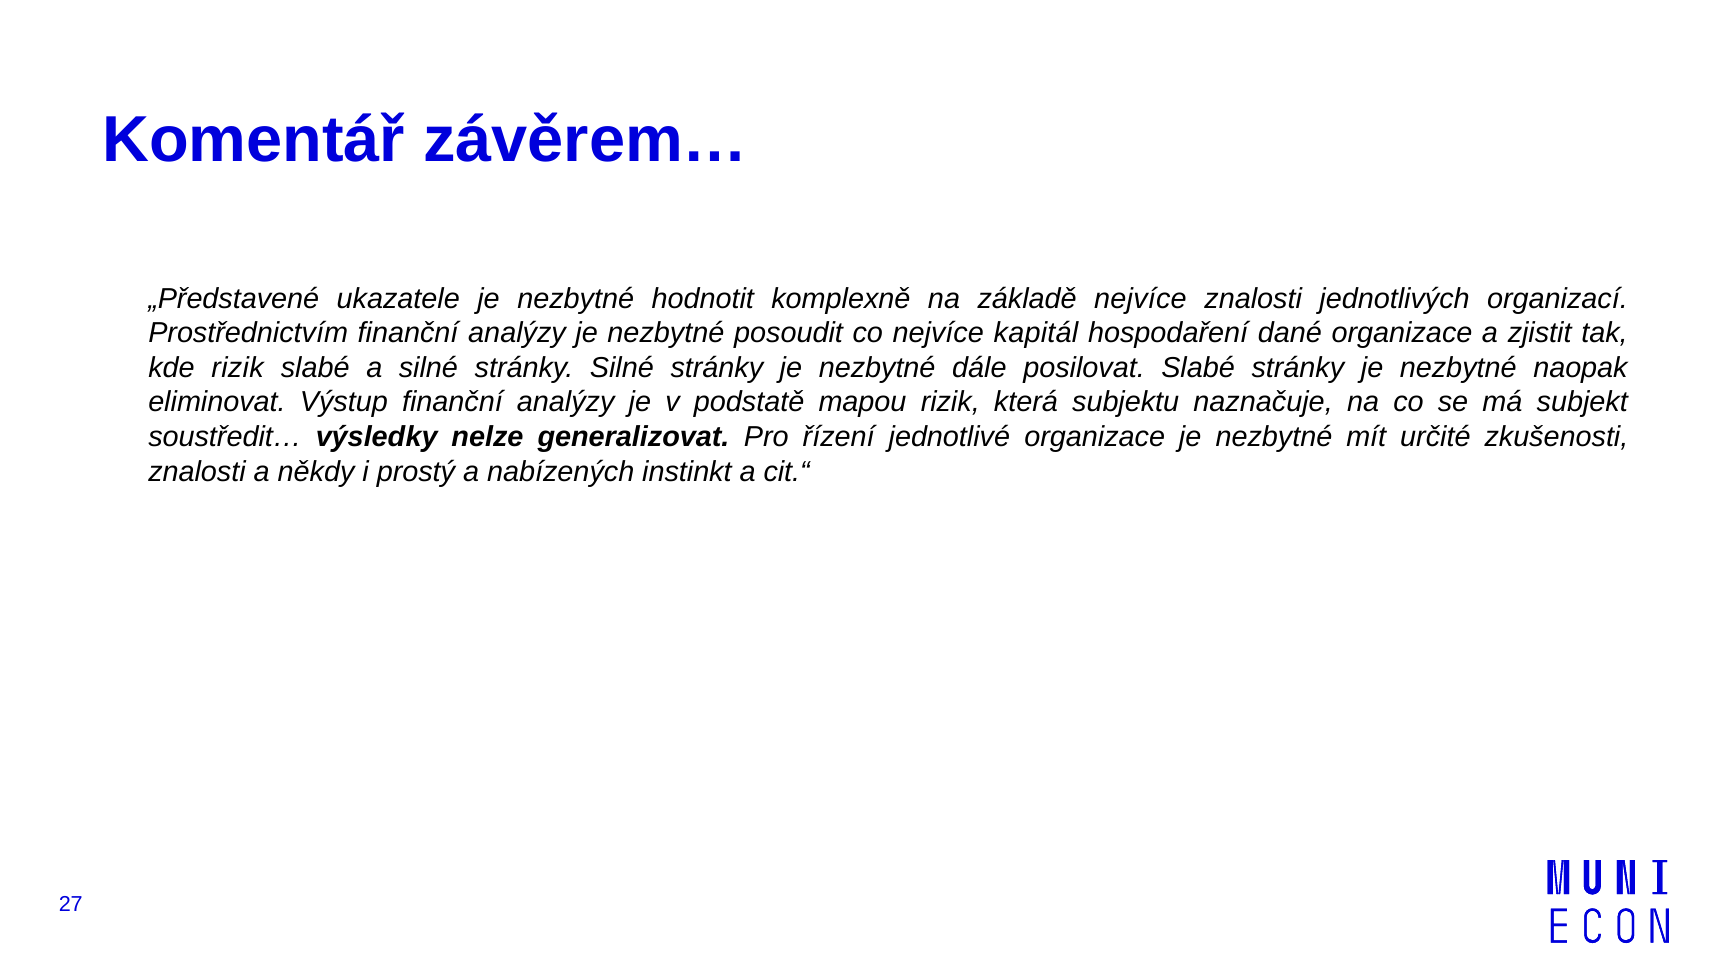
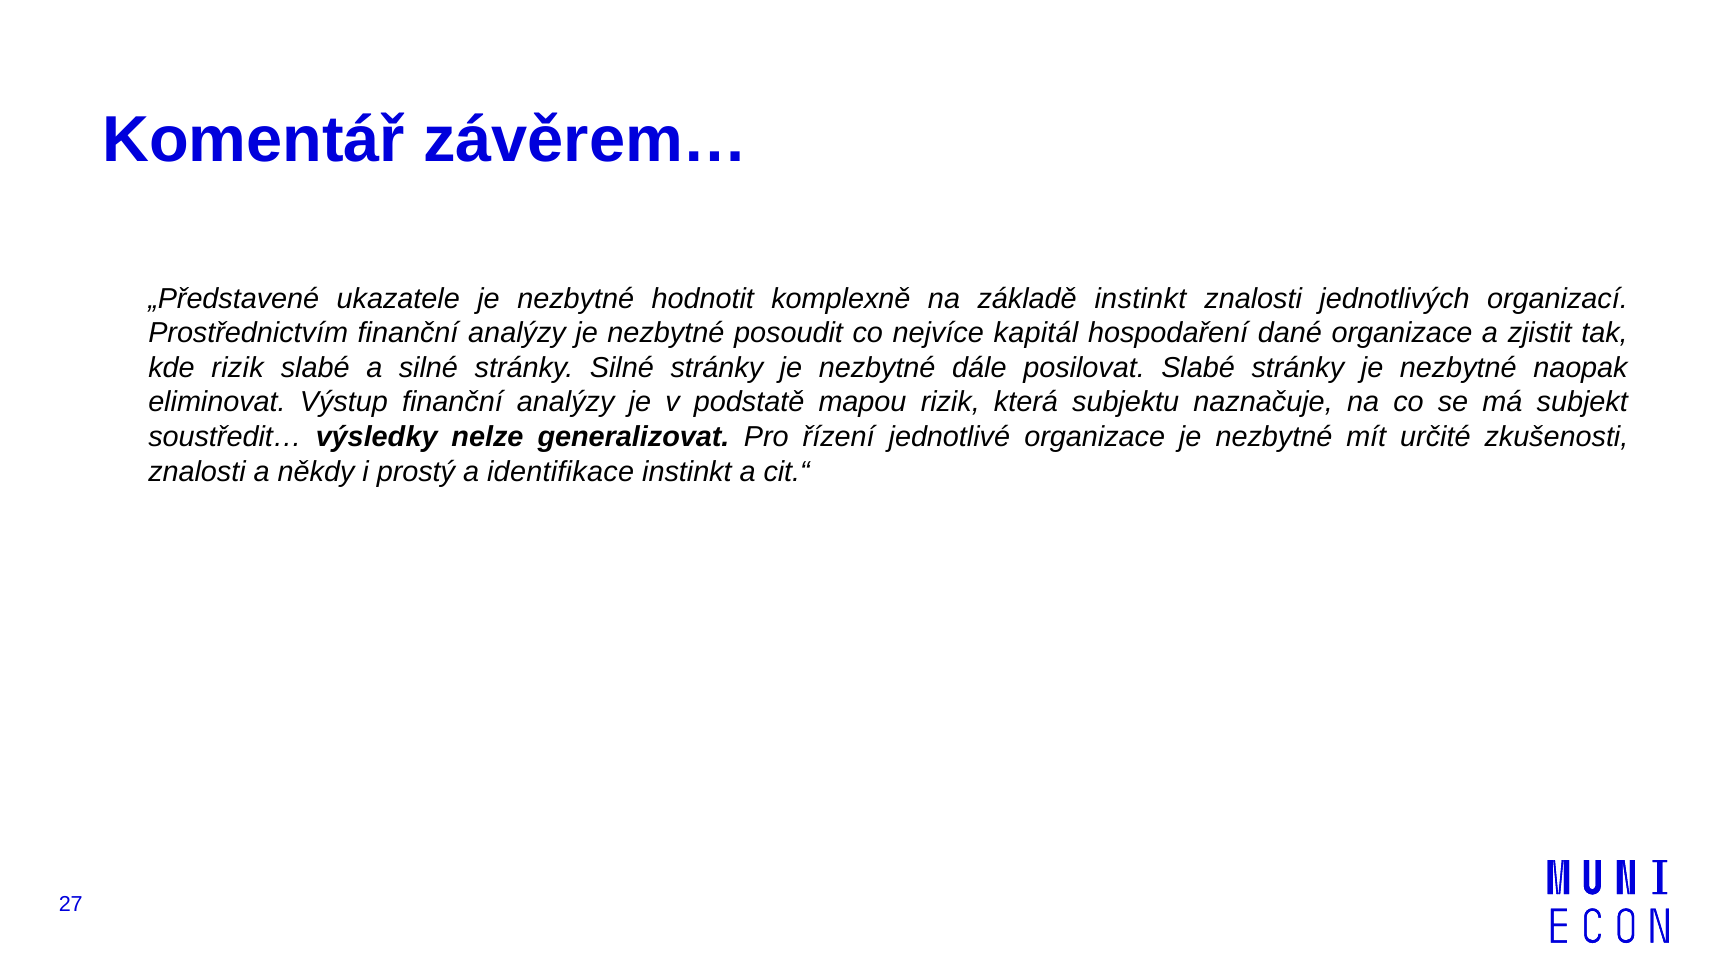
základě nejvíce: nejvíce -> instinkt
nabízených: nabízených -> identifikace
